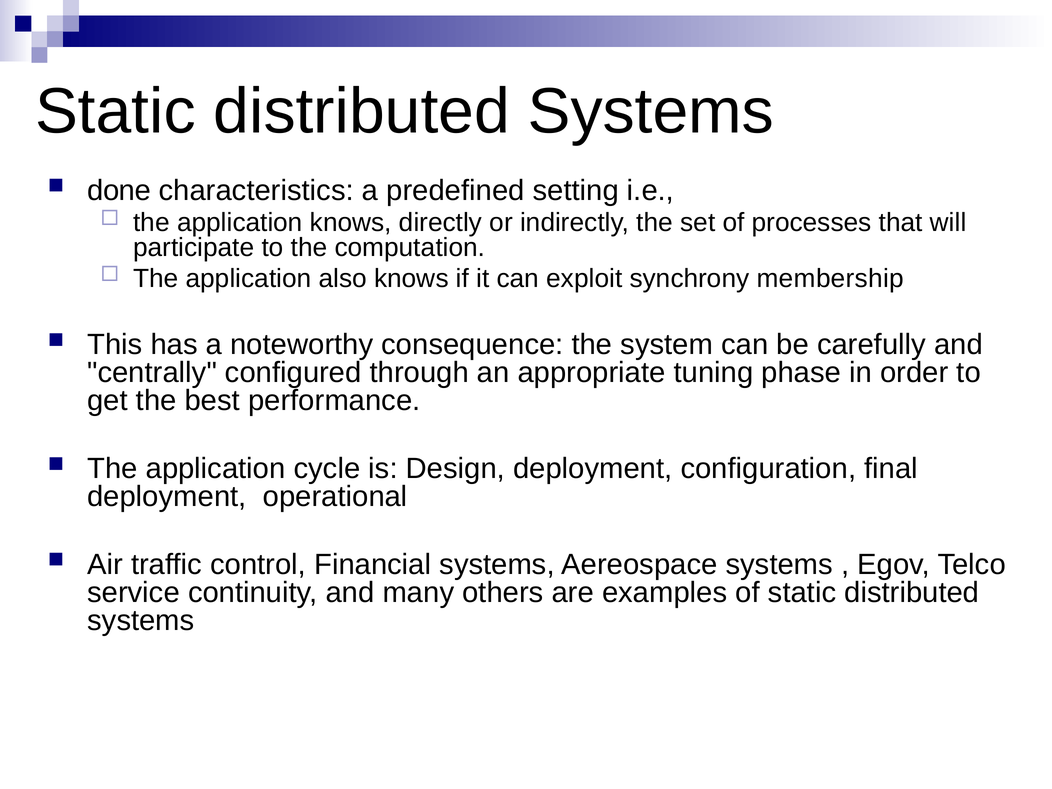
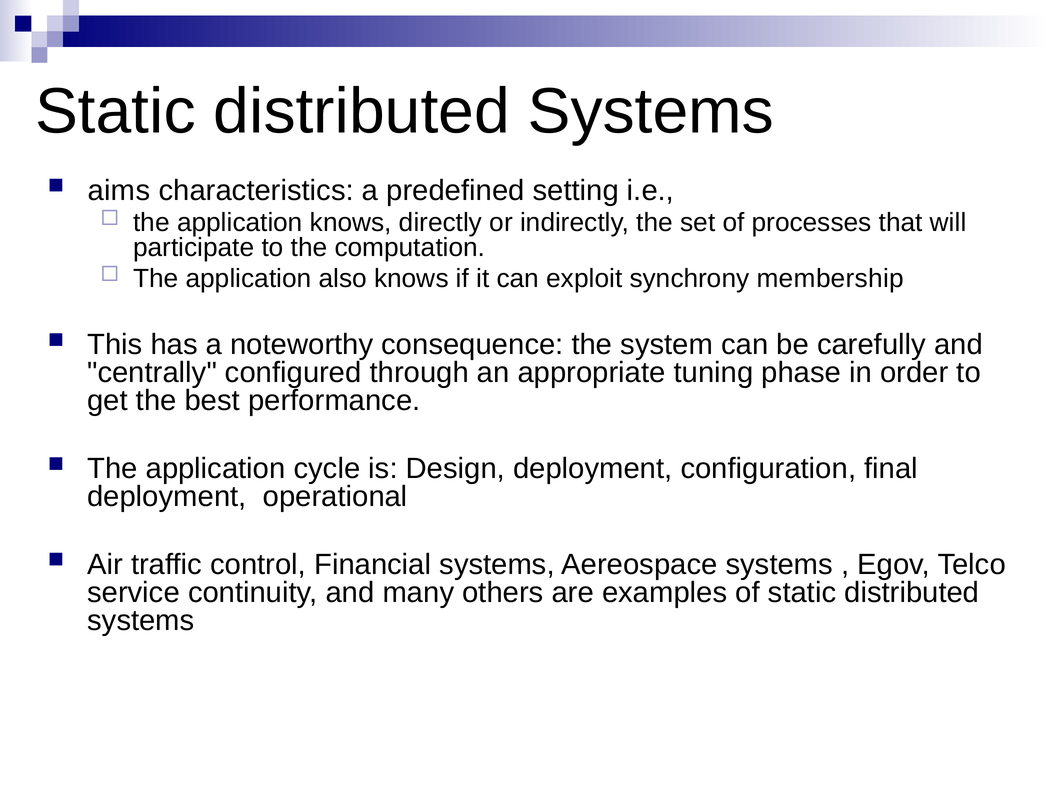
done: done -> aims
